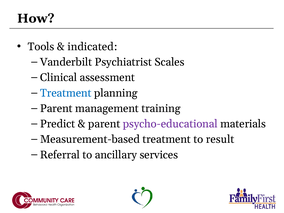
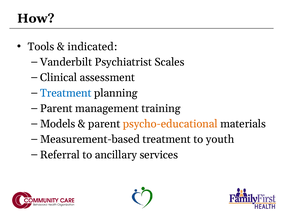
Predict: Predict -> Models
psycho-educational colour: purple -> orange
result: result -> youth
